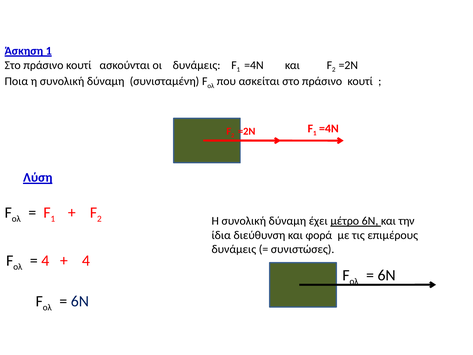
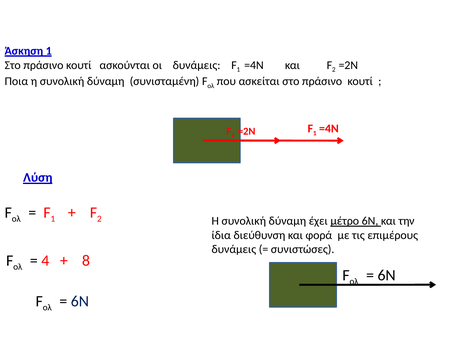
4 at (86, 260): 4 -> 8
